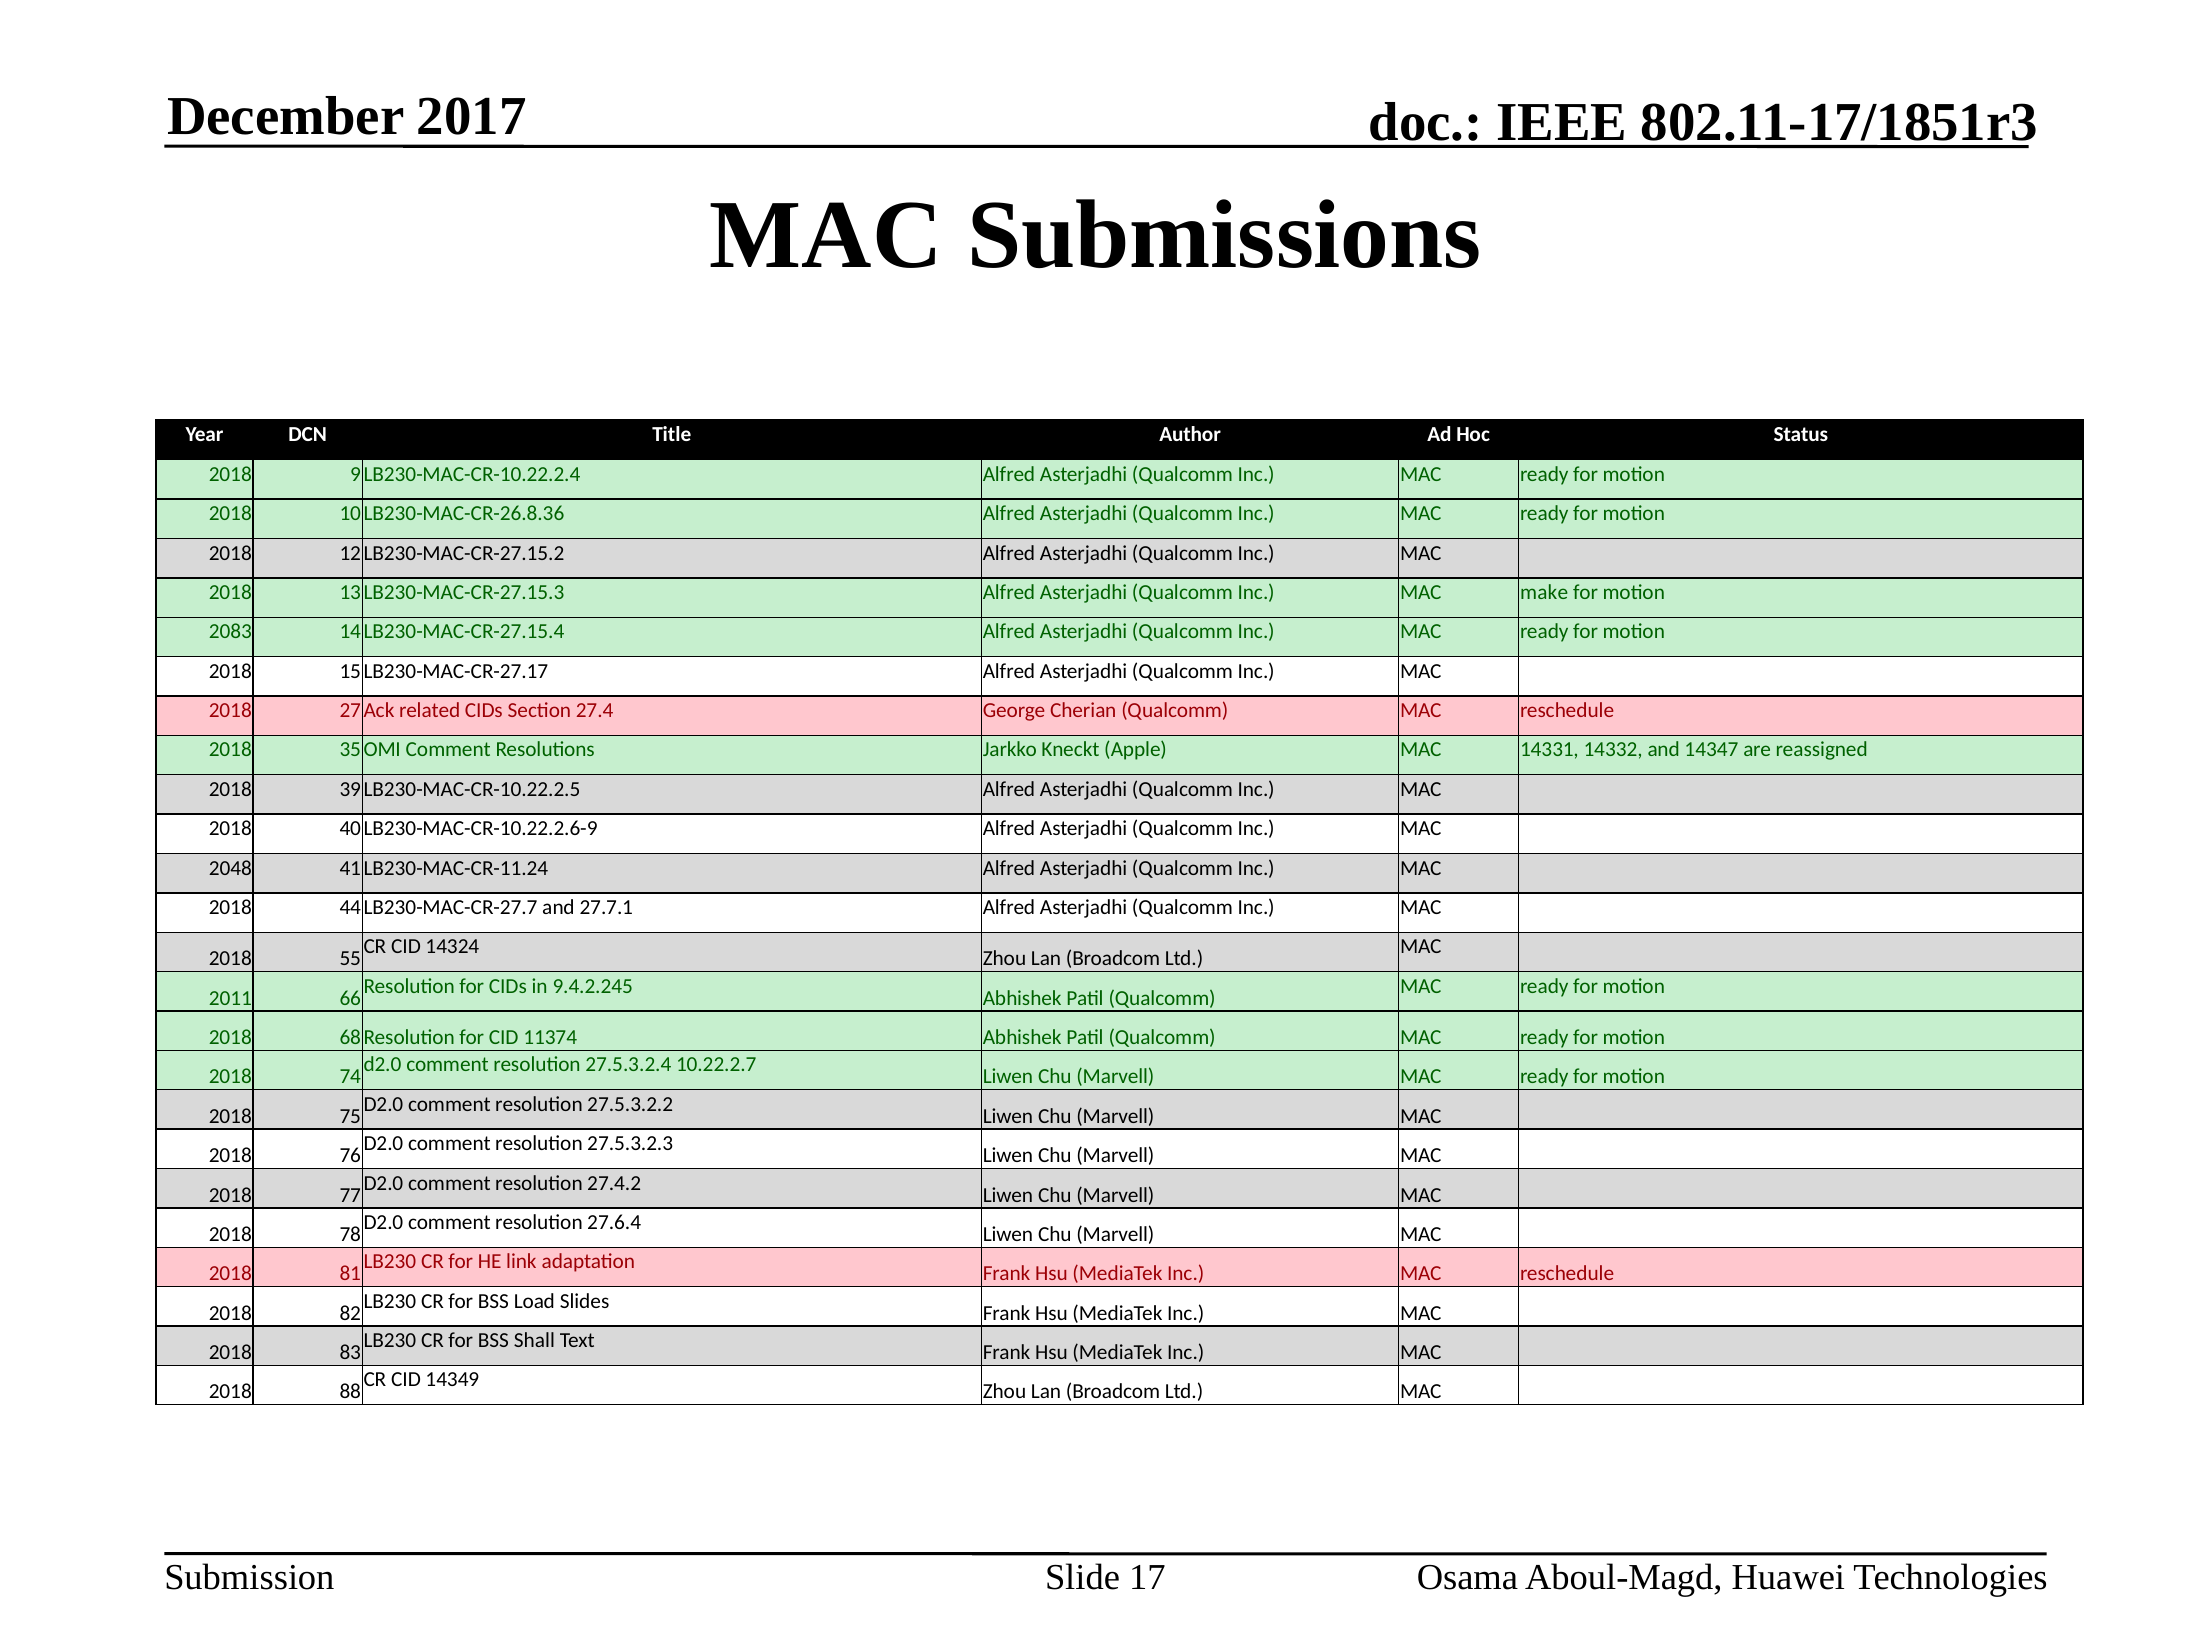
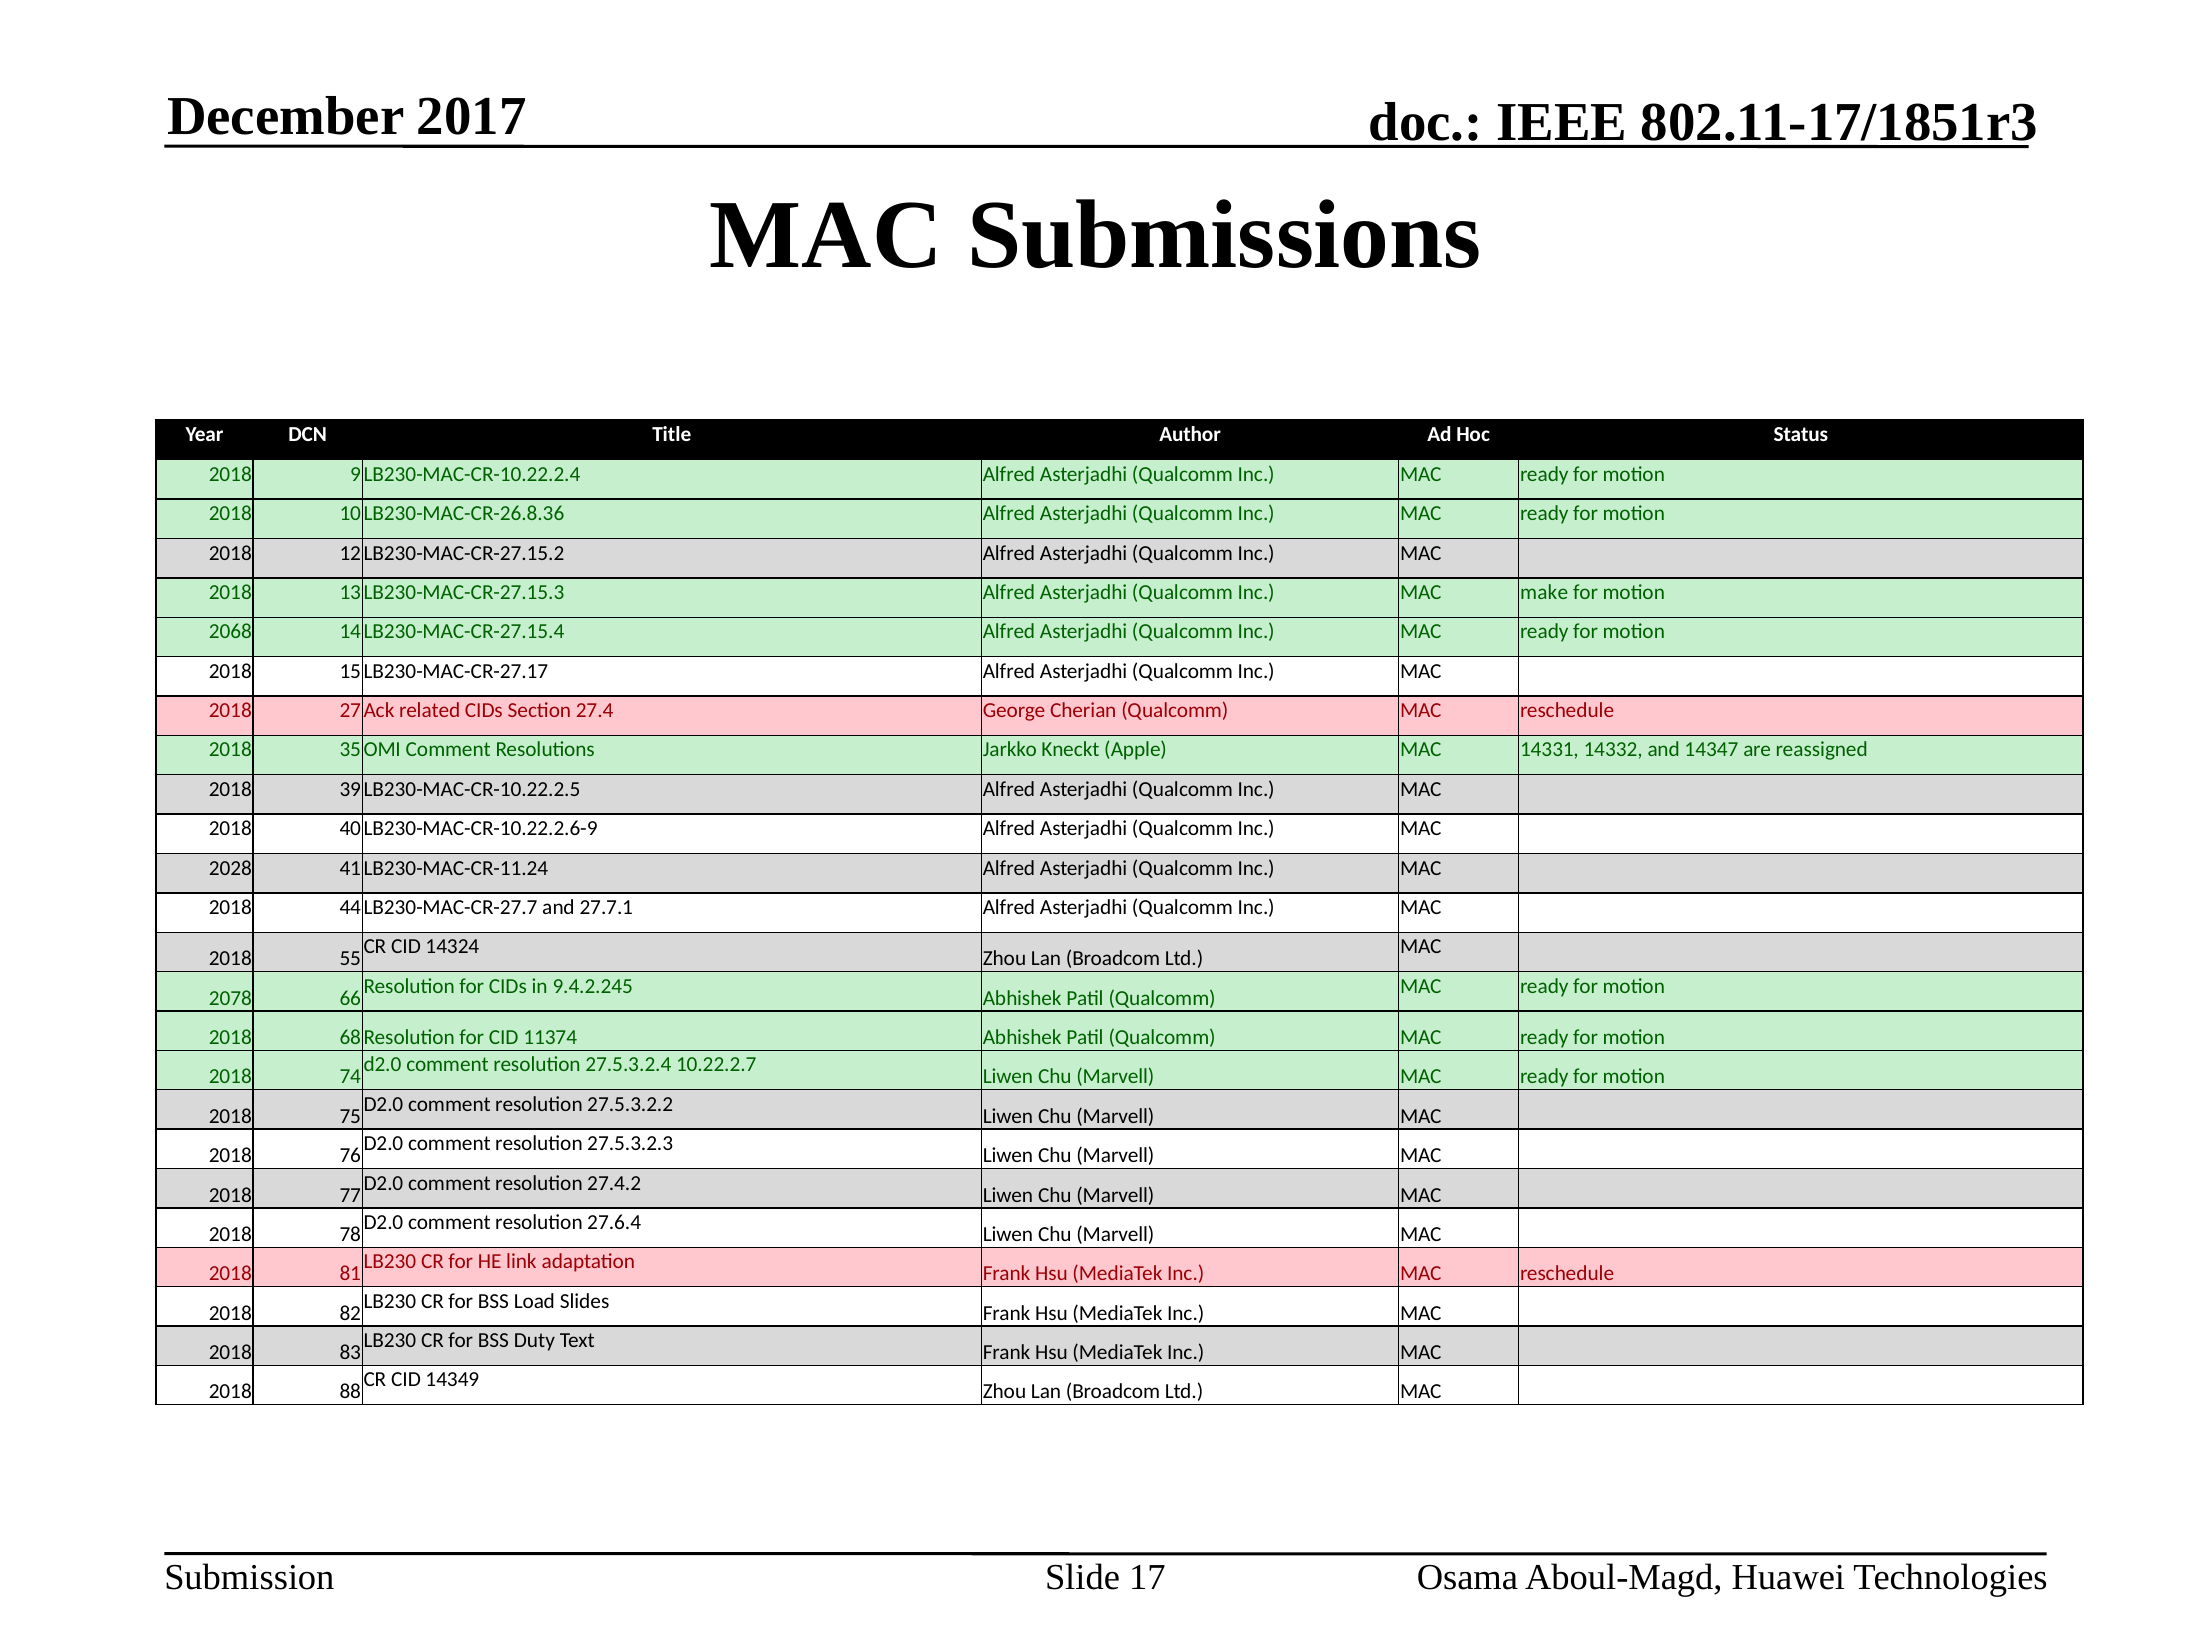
2083: 2083 -> 2068
2048: 2048 -> 2028
2011: 2011 -> 2078
Shall: Shall -> Duty
